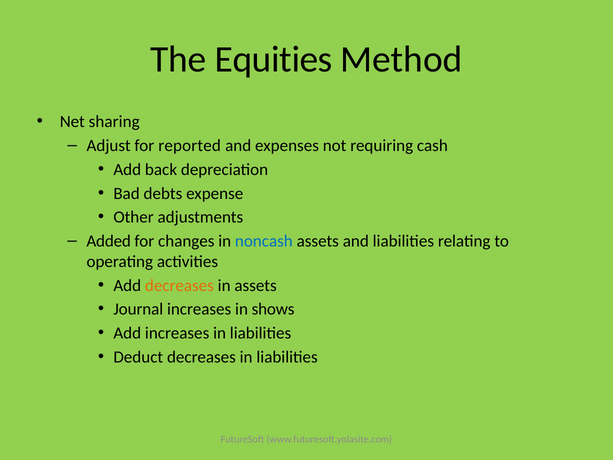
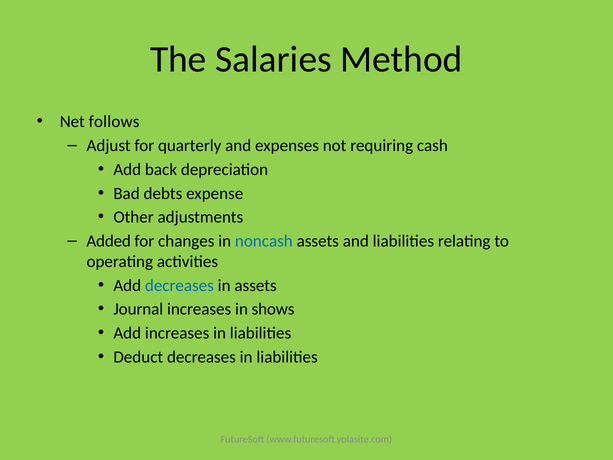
Equities: Equities -> Salaries
sharing: sharing -> follows
reported: reported -> quarterly
decreases at (179, 285) colour: orange -> blue
